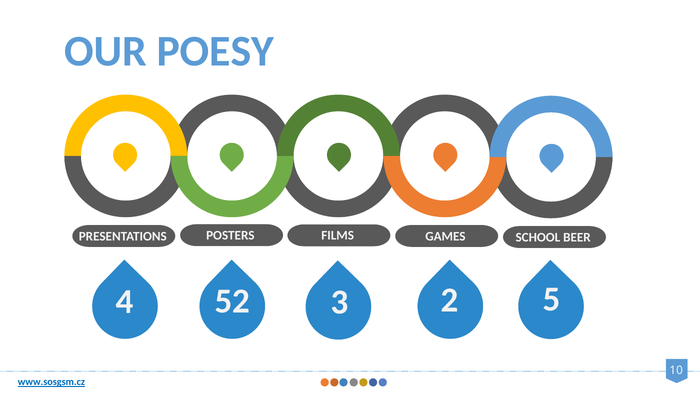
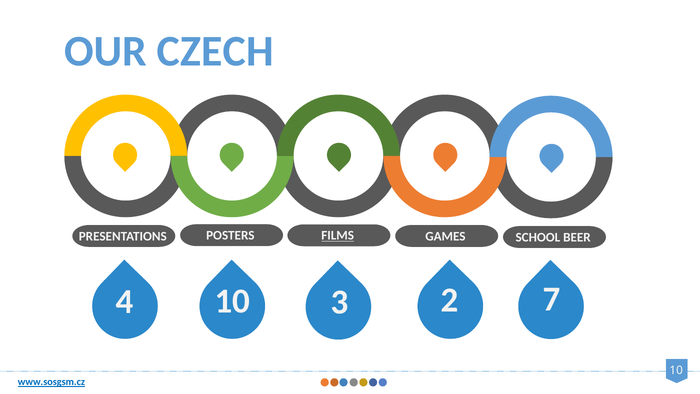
POESY: POESY -> CZECH
FILMS underline: none -> present
4 52: 52 -> 10
5: 5 -> 7
